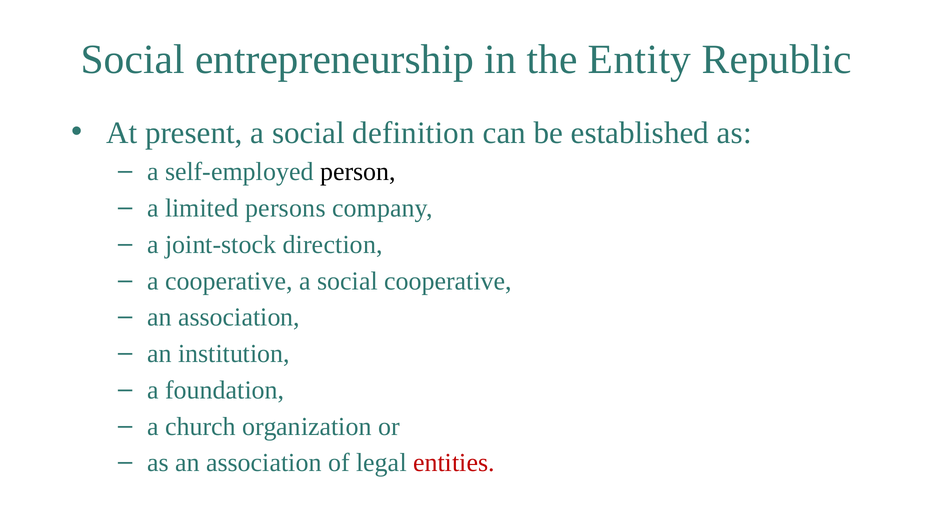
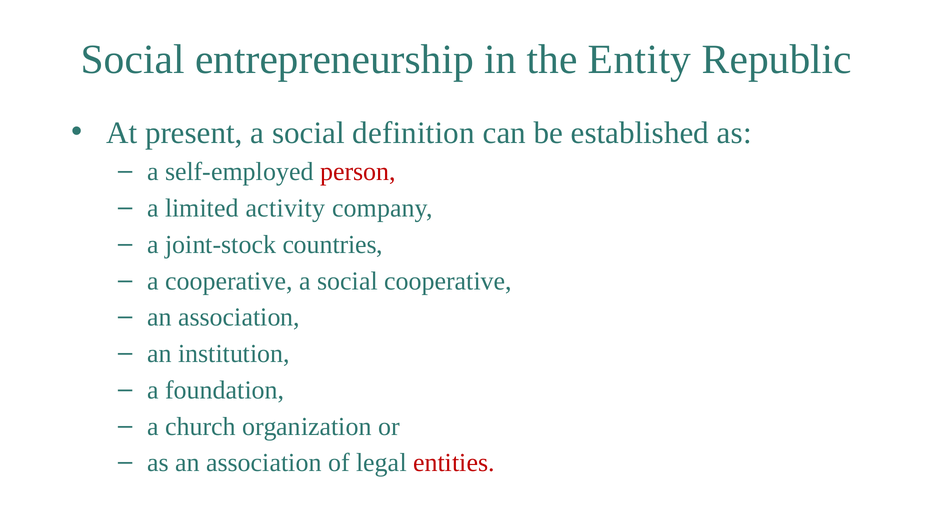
person colour: black -> red
persons: persons -> activity
direction: direction -> countries
